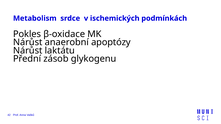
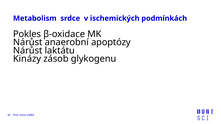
Přední: Přední -> Kinázy
